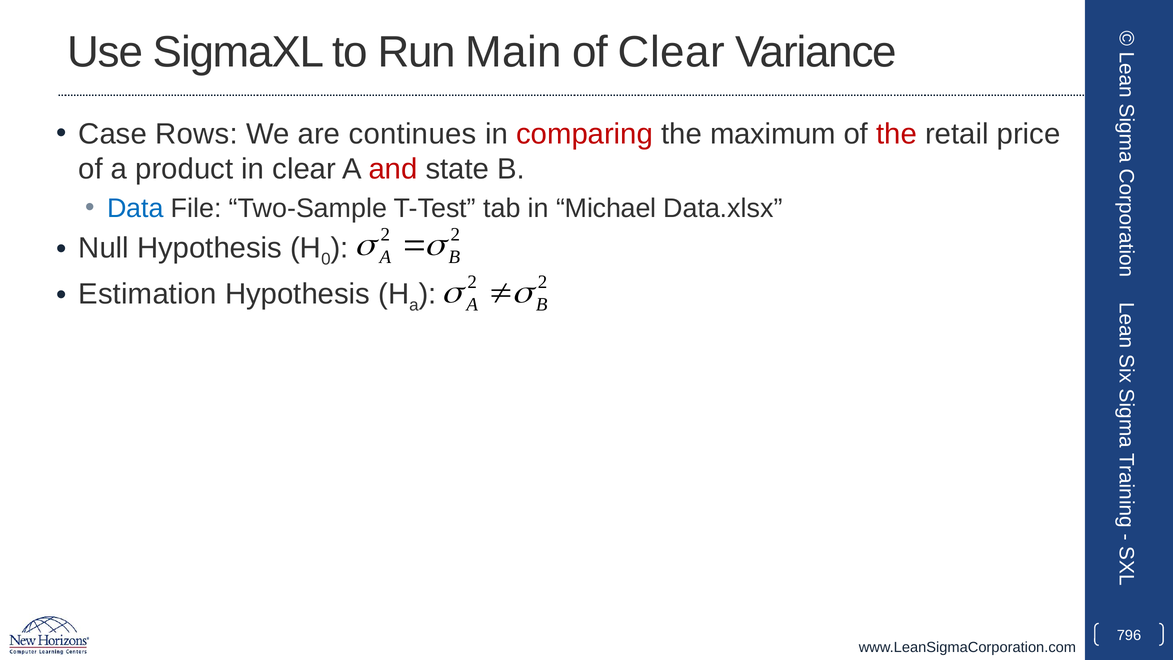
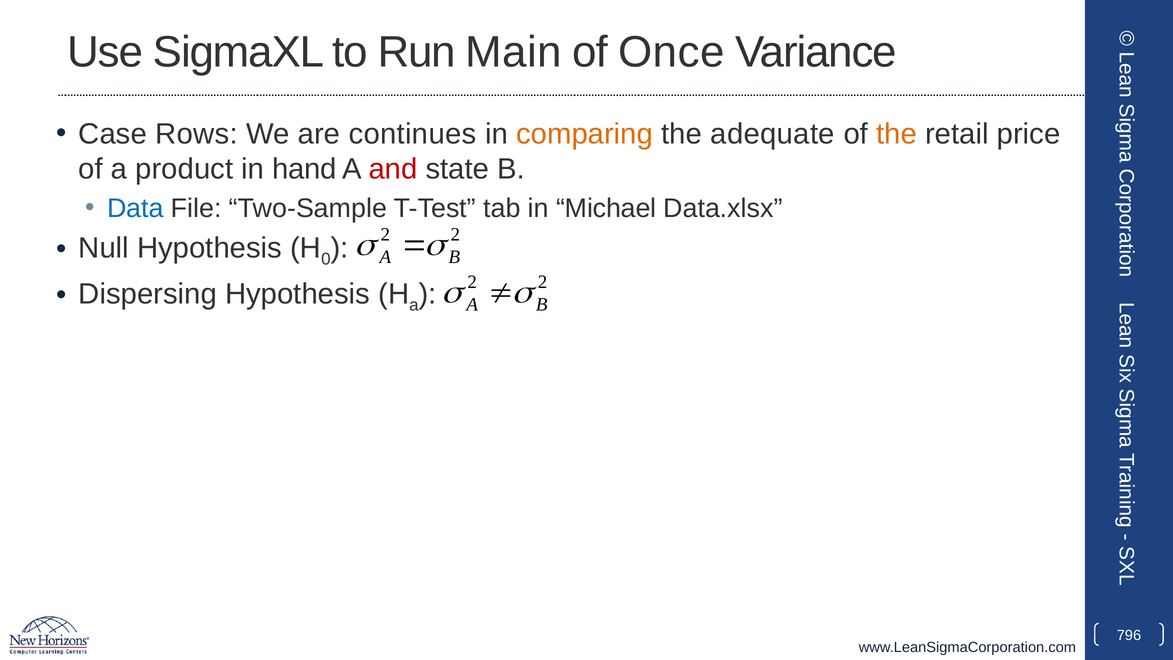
of Clear: Clear -> Once
comparing colour: red -> orange
maximum: maximum -> adequate
the at (897, 134) colour: red -> orange
in clear: clear -> hand
Estimation: Estimation -> Dispersing
